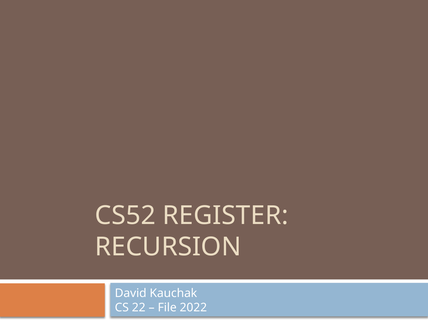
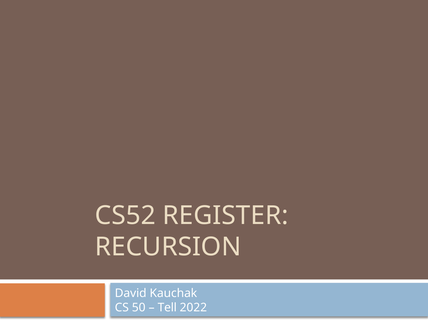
22: 22 -> 50
File: File -> Tell
